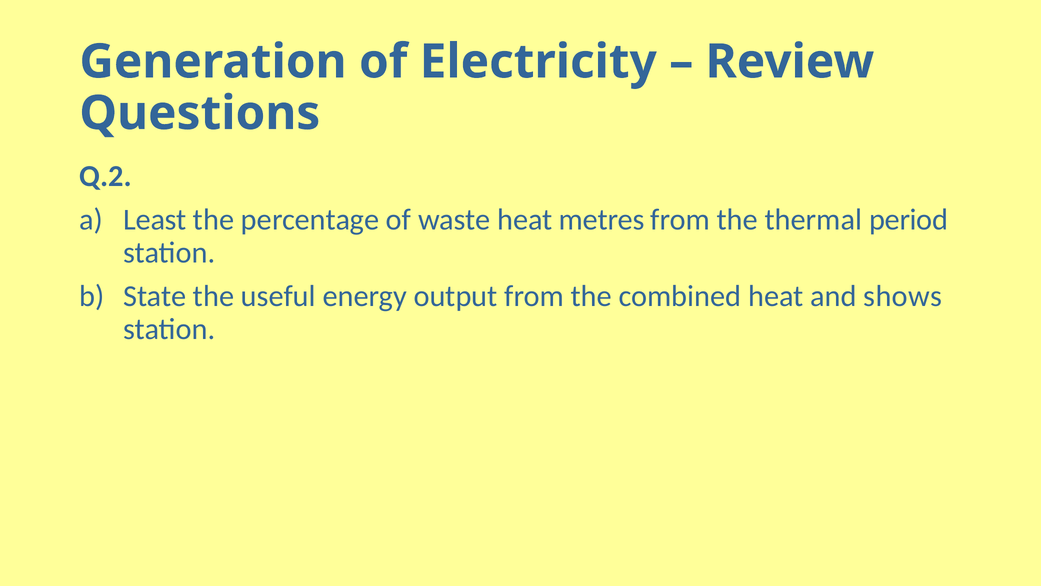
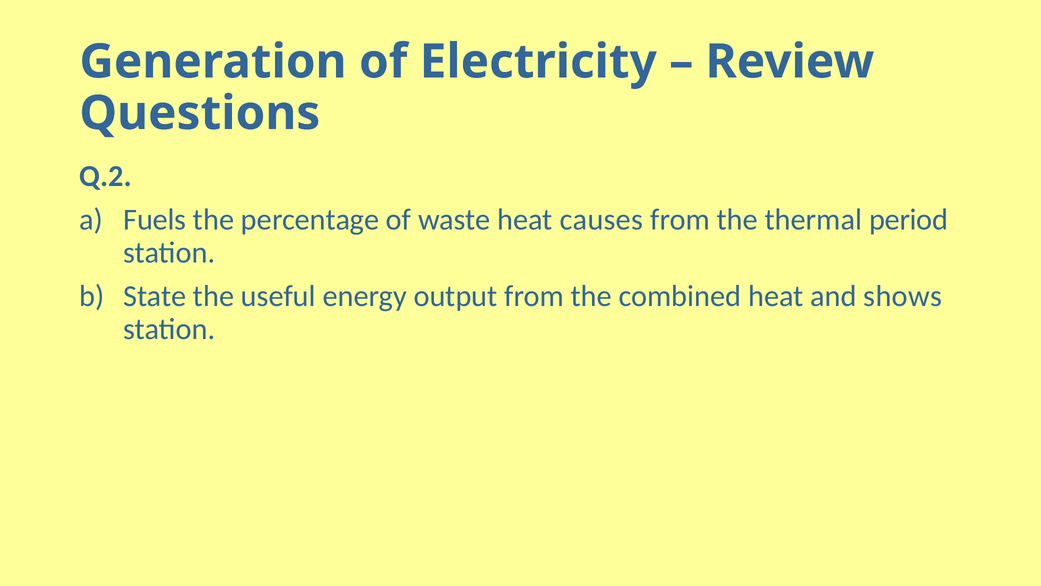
Least: Least -> Fuels
metres: metres -> causes
